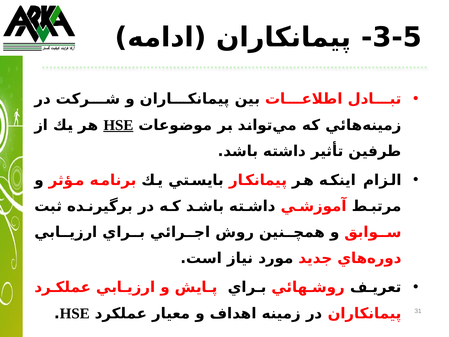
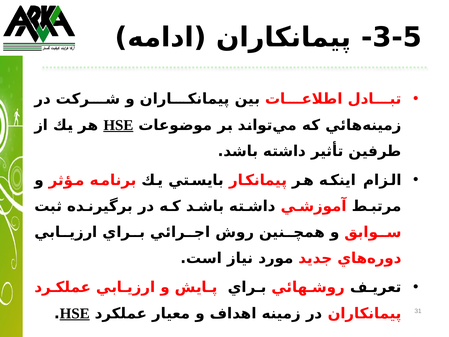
HSE at (75, 313) underline: none -> present
